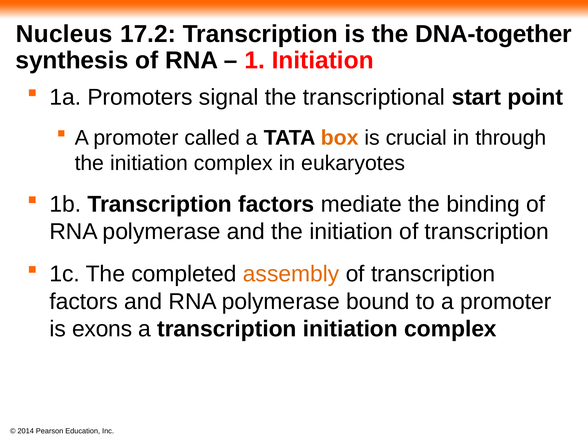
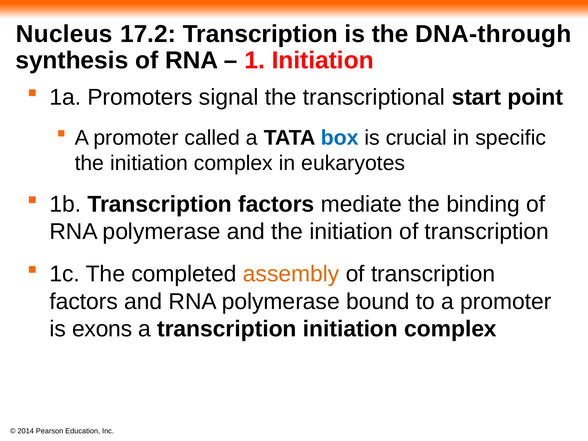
DNA-together: DNA-together -> DNA-through
box colour: orange -> blue
through: through -> specific
